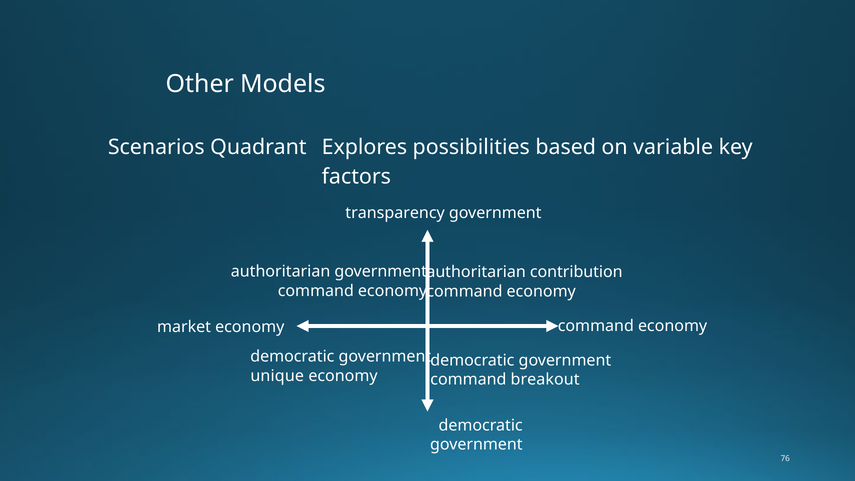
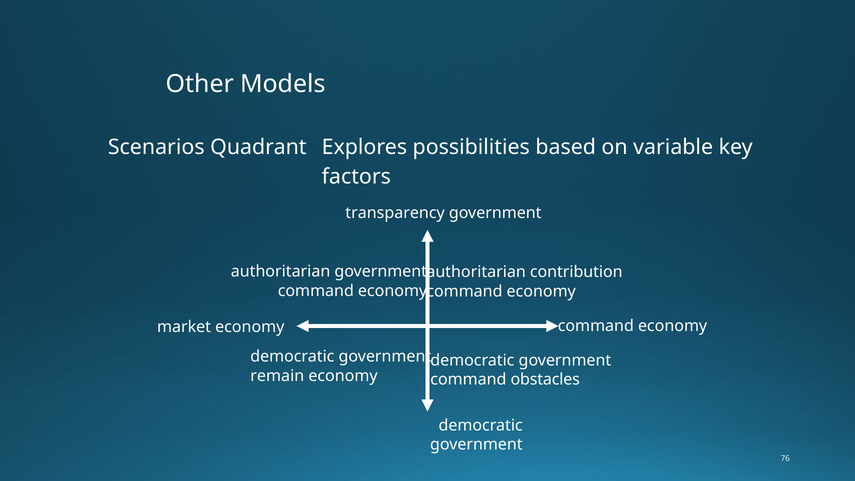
unique: unique -> remain
breakout: breakout -> obstacles
